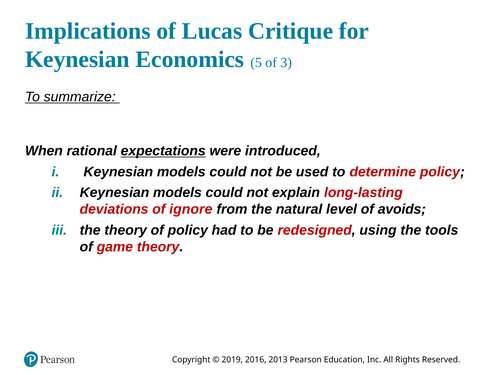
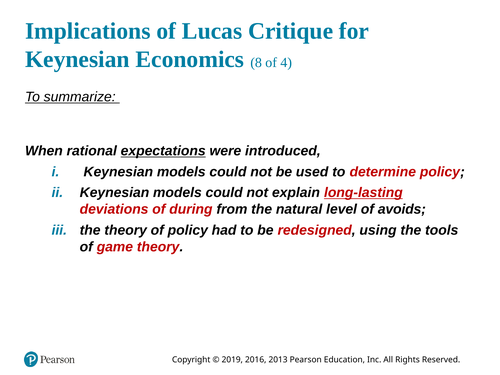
5: 5 -> 8
3: 3 -> 4
long-lasting underline: none -> present
ignore: ignore -> during
